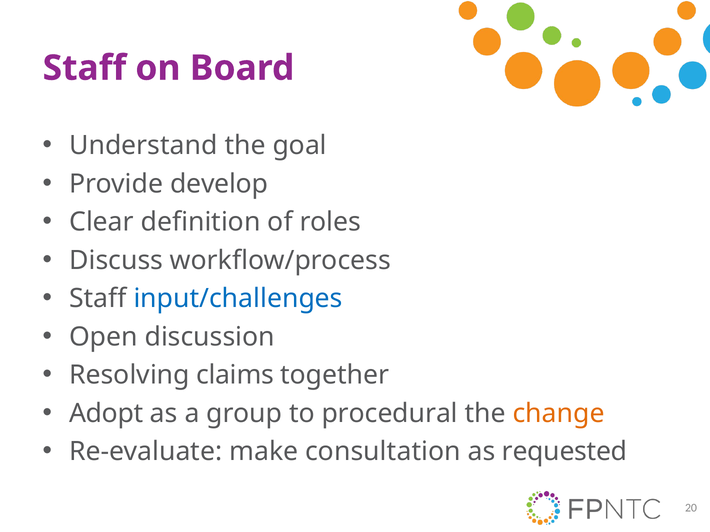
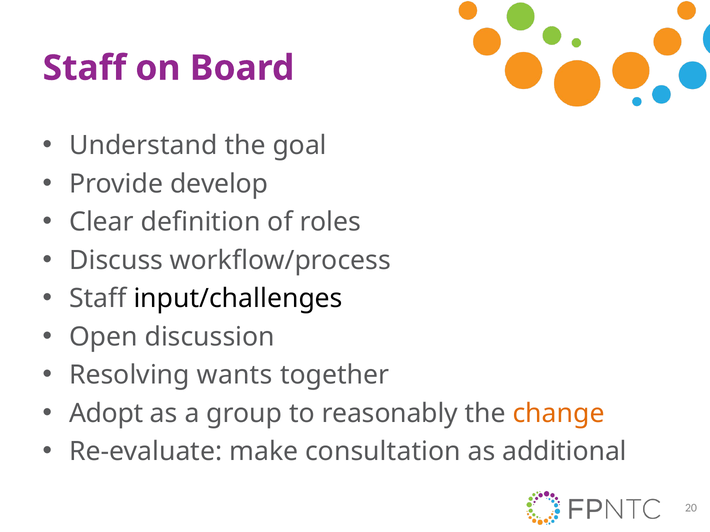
input/challenges colour: blue -> black
claims: claims -> wants
procedural: procedural -> reasonably
requested: requested -> additional
